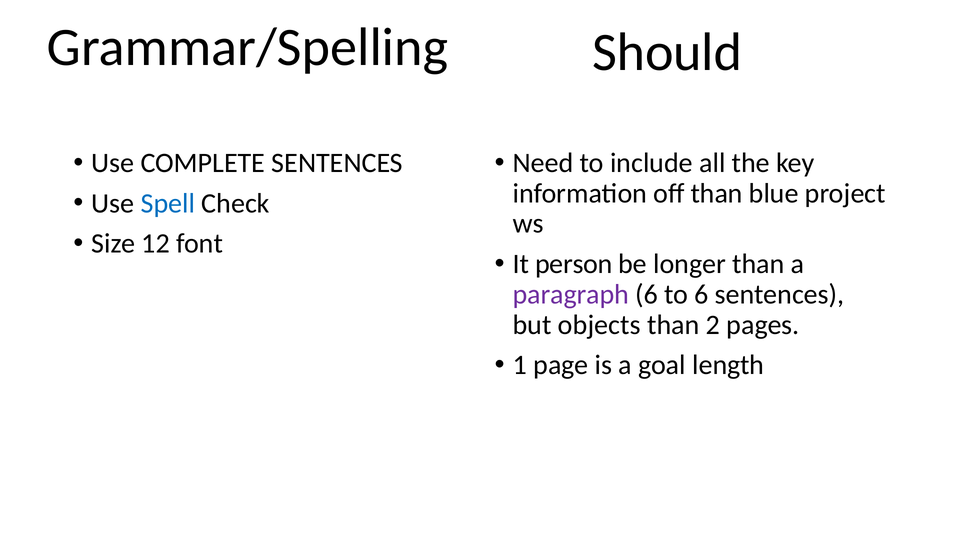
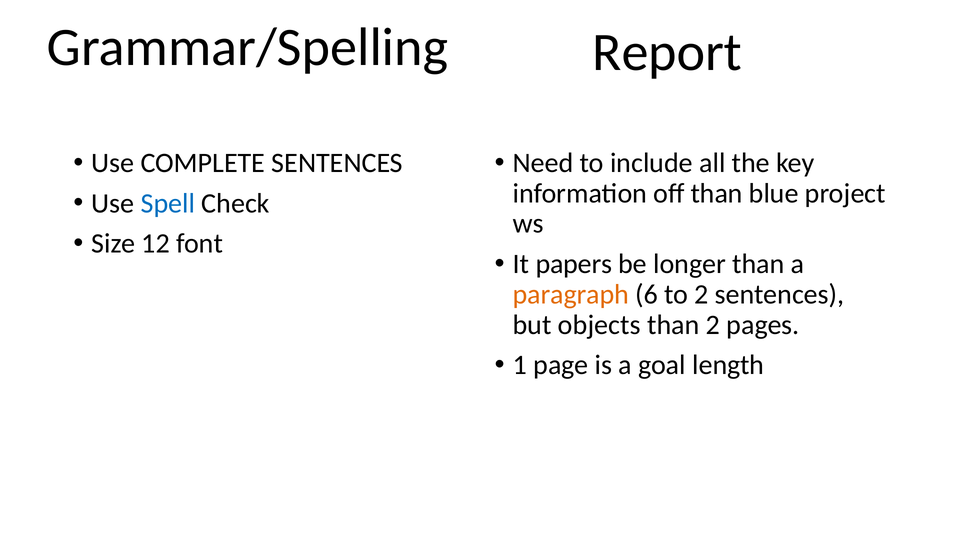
Should: Should -> Report
person: person -> papers
paragraph colour: purple -> orange
to 6: 6 -> 2
